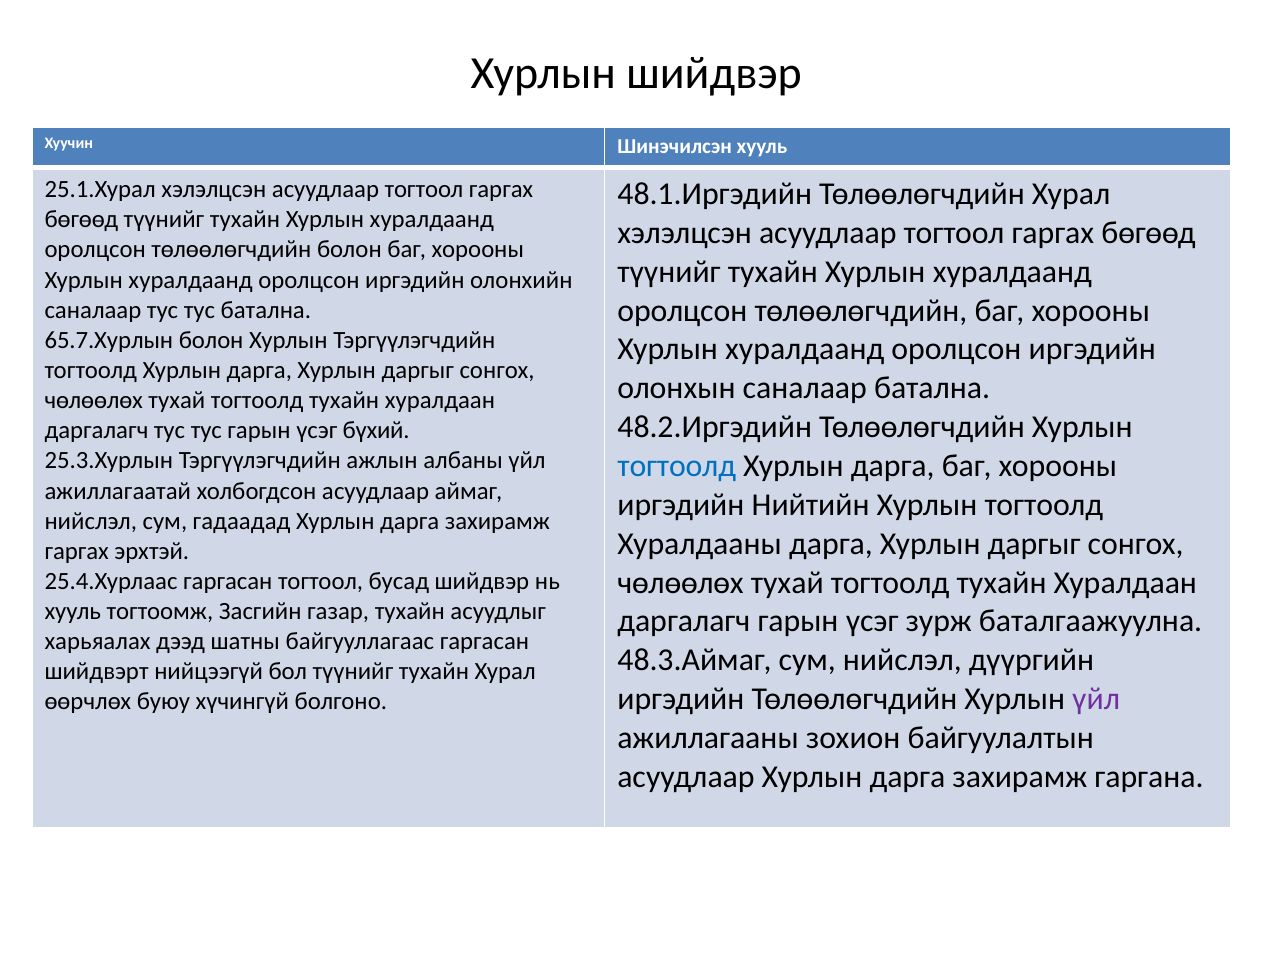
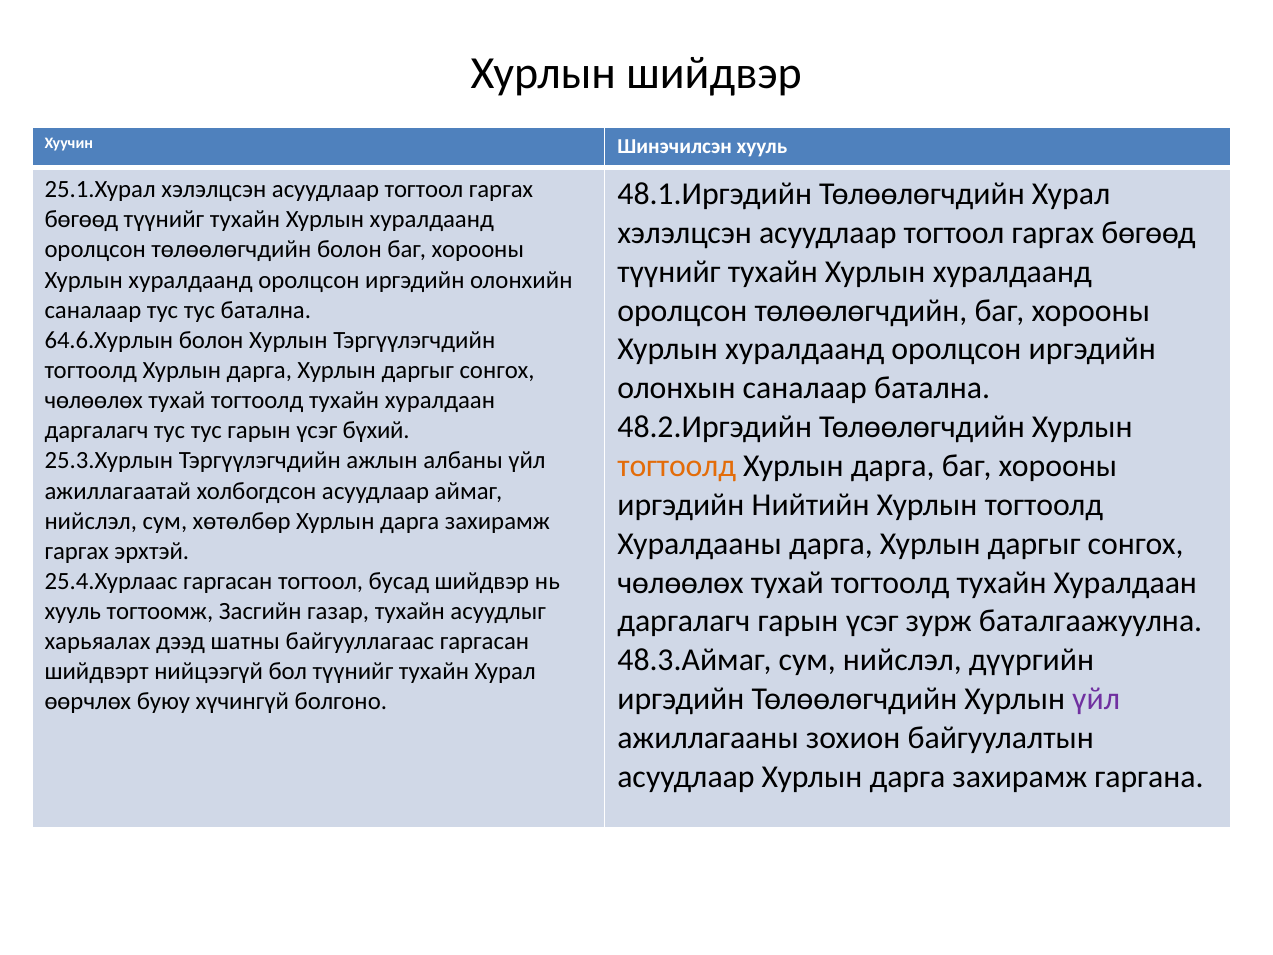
65.7.Хурлын: 65.7.Хурлын -> 64.6.Хурлын
тогтоолд at (677, 466) colour: blue -> orange
гадаадад: гадаадад -> хөтөлбөр
